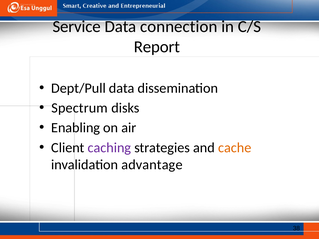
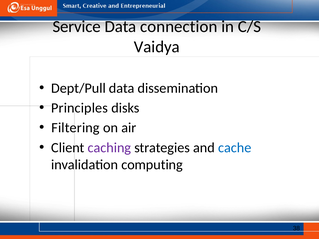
Report: Report -> Vaidya
Spectrum: Spectrum -> Principles
Enabling: Enabling -> Filtering
cache colour: orange -> blue
advantage: advantage -> computing
